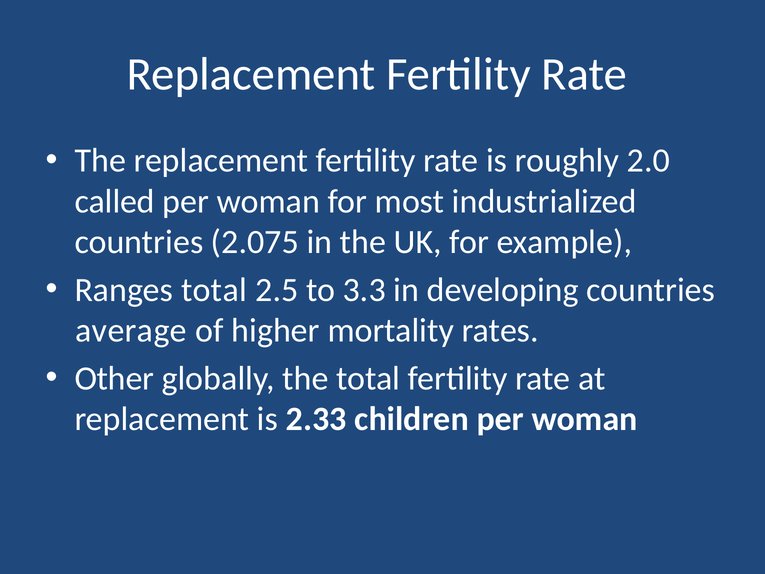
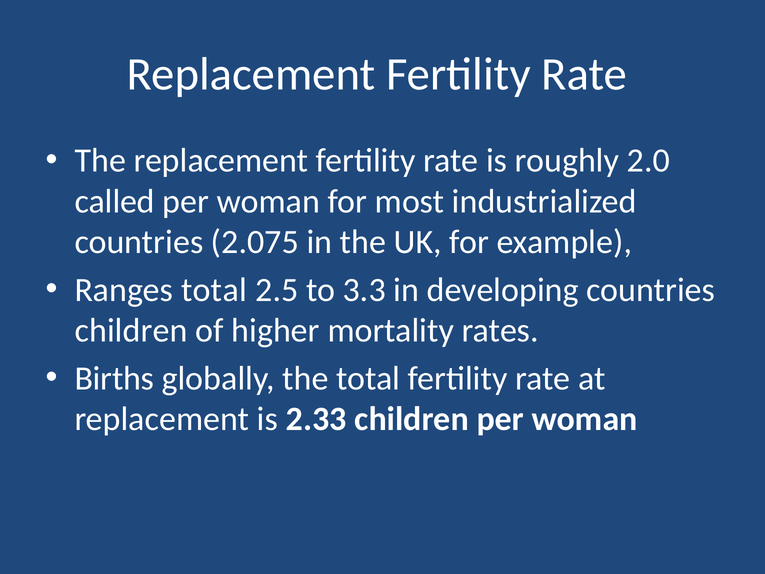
average at (131, 331): average -> children
Other: Other -> Births
